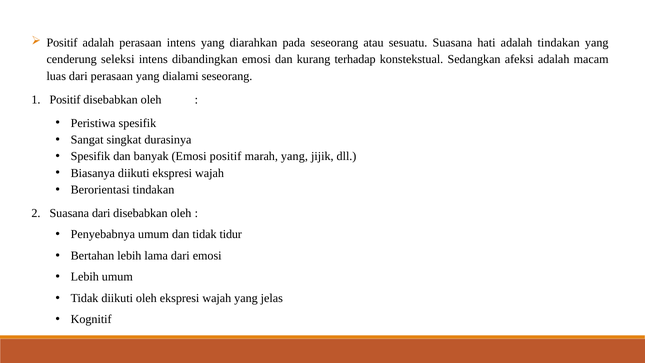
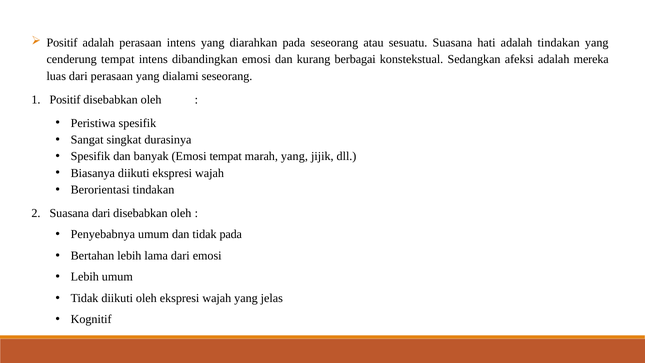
cenderung seleksi: seleksi -> tempat
terhadap: terhadap -> berbagai
macam: macam -> mereka
Emosi positif: positif -> tempat
tidak tidur: tidur -> pada
